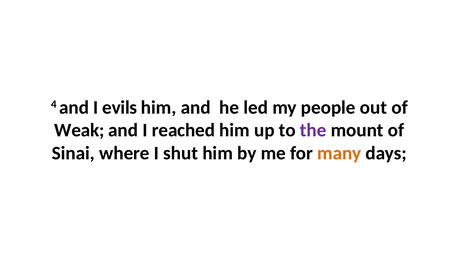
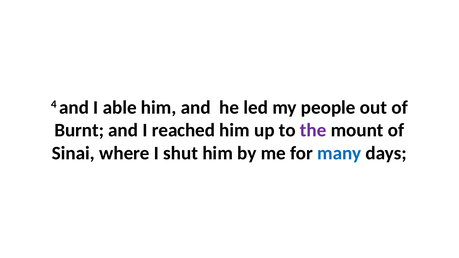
evils: evils -> able
Weak: Weak -> Burnt
many colour: orange -> blue
